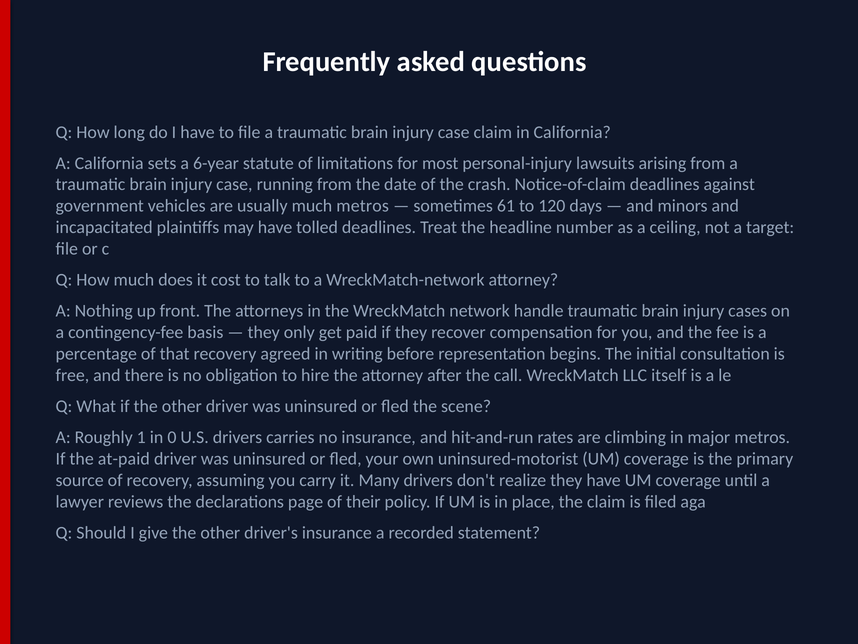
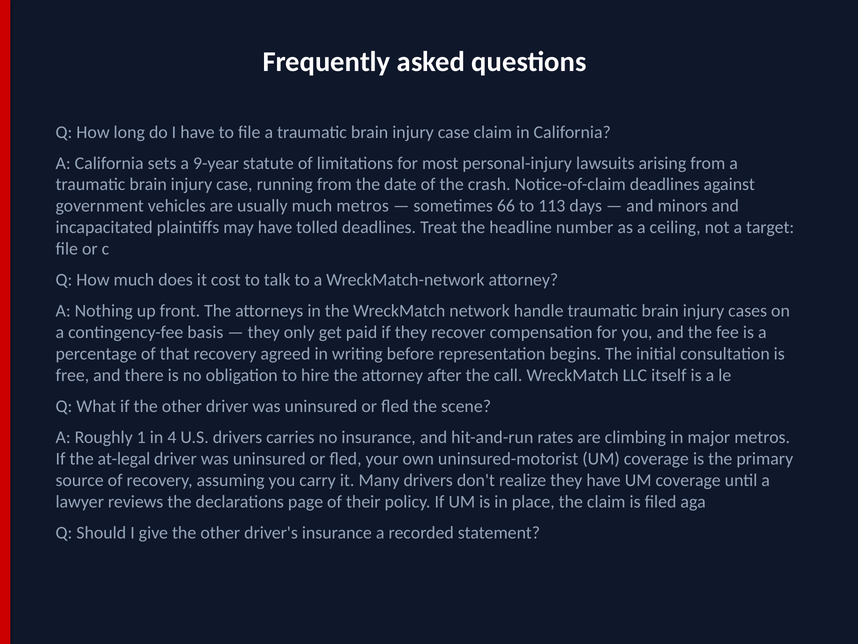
6-year: 6-year -> 9-year
61: 61 -> 66
120: 120 -> 113
0: 0 -> 4
at-paid: at-paid -> at-legal
